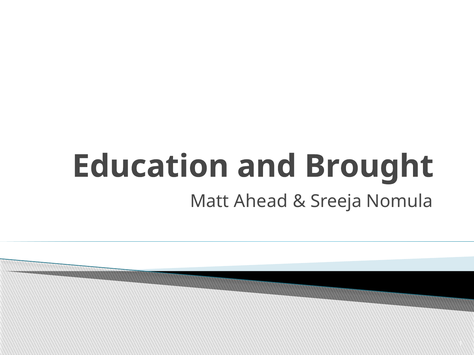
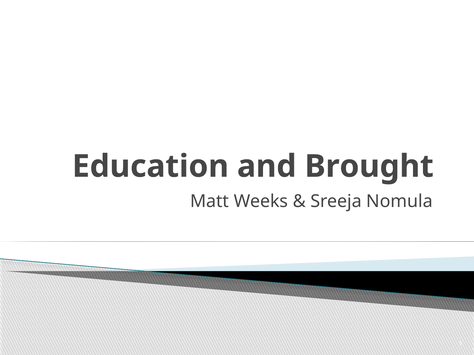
Ahead: Ahead -> Weeks
